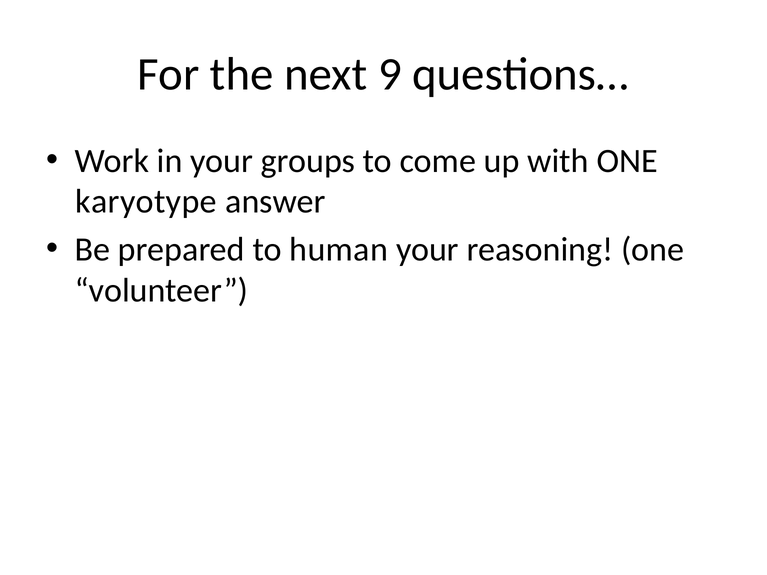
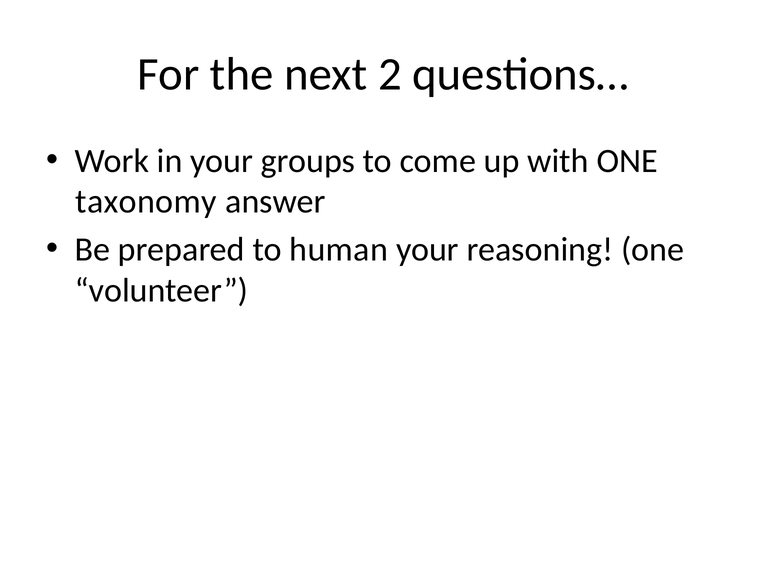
9: 9 -> 2
karyotype: karyotype -> taxonomy
